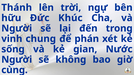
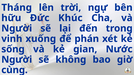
Thánh: Thánh -> Tháng
chung: chung -> xuống
